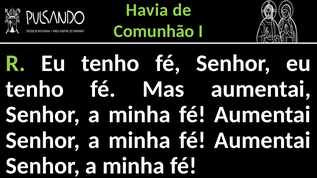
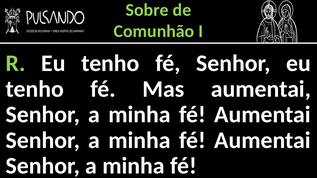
Havia: Havia -> Sobre
